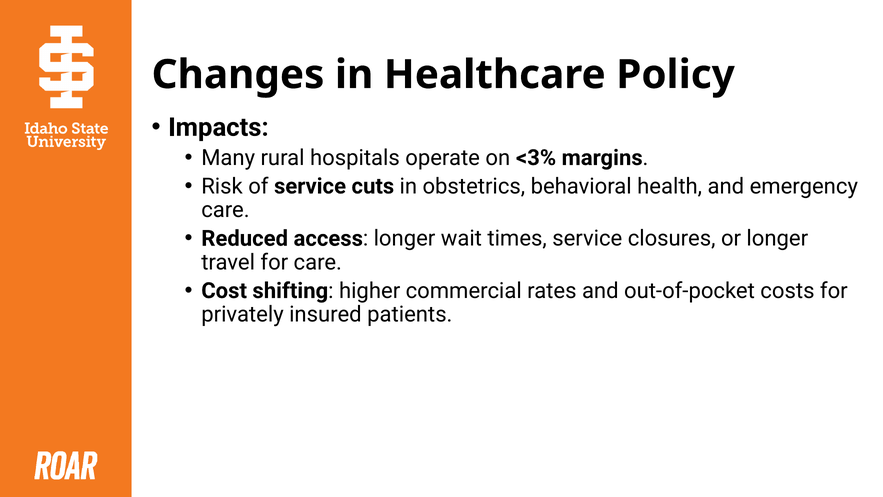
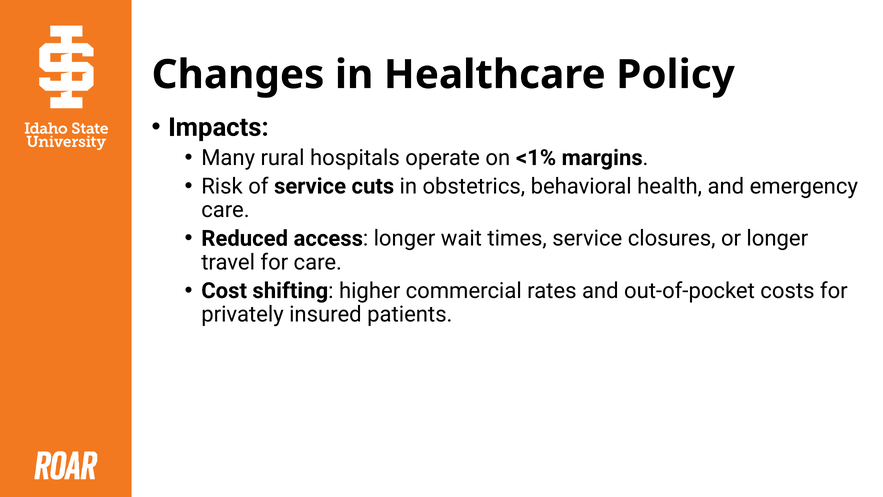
<3%: <3% -> <1%
